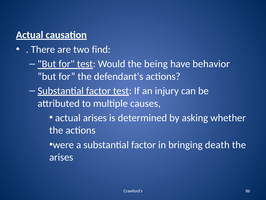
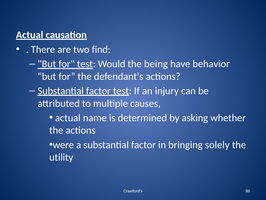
actual arises: arises -> name
death: death -> solely
arises at (61, 157): arises -> utility
